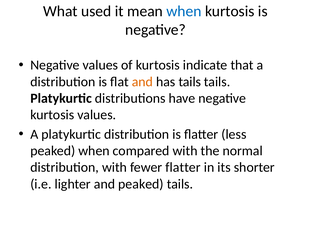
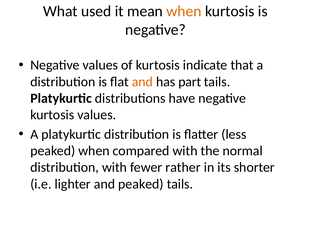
when at (184, 11) colour: blue -> orange
has tails: tails -> part
fewer flatter: flatter -> rather
